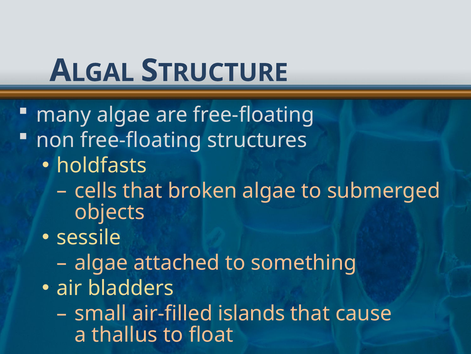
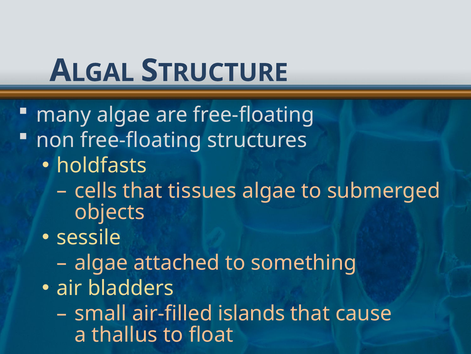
broken: broken -> tissues
